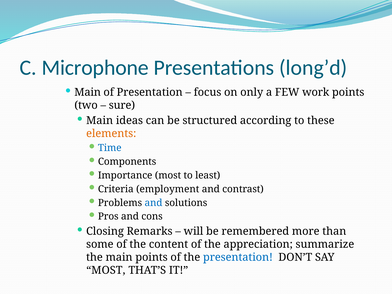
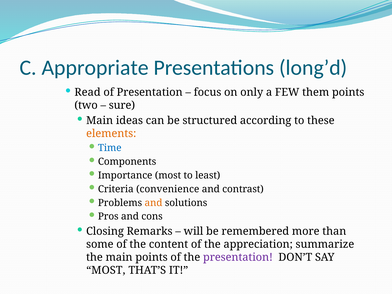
Microphone: Microphone -> Appropriate
Main at (88, 92): Main -> Read
work: work -> them
employment: employment -> convenience
and at (154, 203) colour: blue -> orange
presentation at (238, 257) colour: blue -> purple
